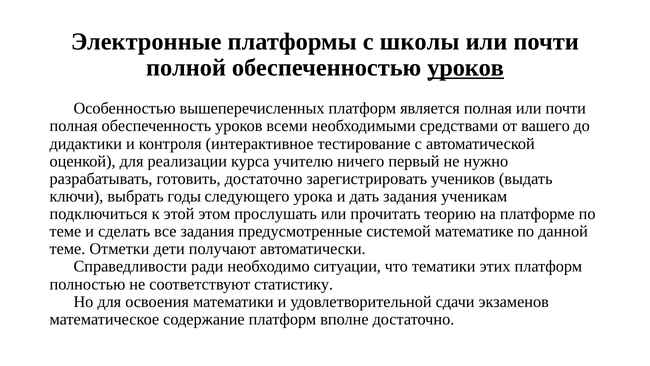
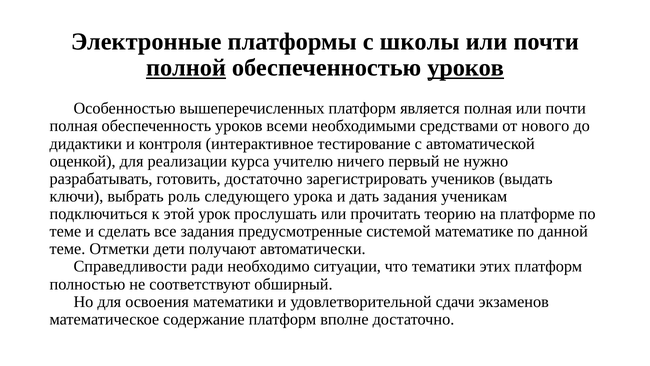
полной underline: none -> present
вашего: вашего -> нового
годы: годы -> роль
этом: этом -> урок
статистику: статистику -> обширный
